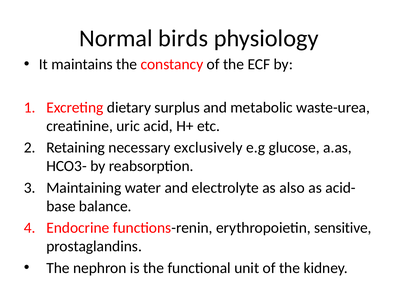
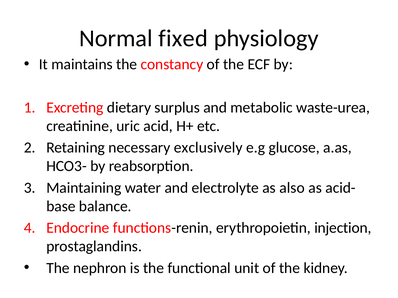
birds: birds -> fixed
sensitive: sensitive -> injection
